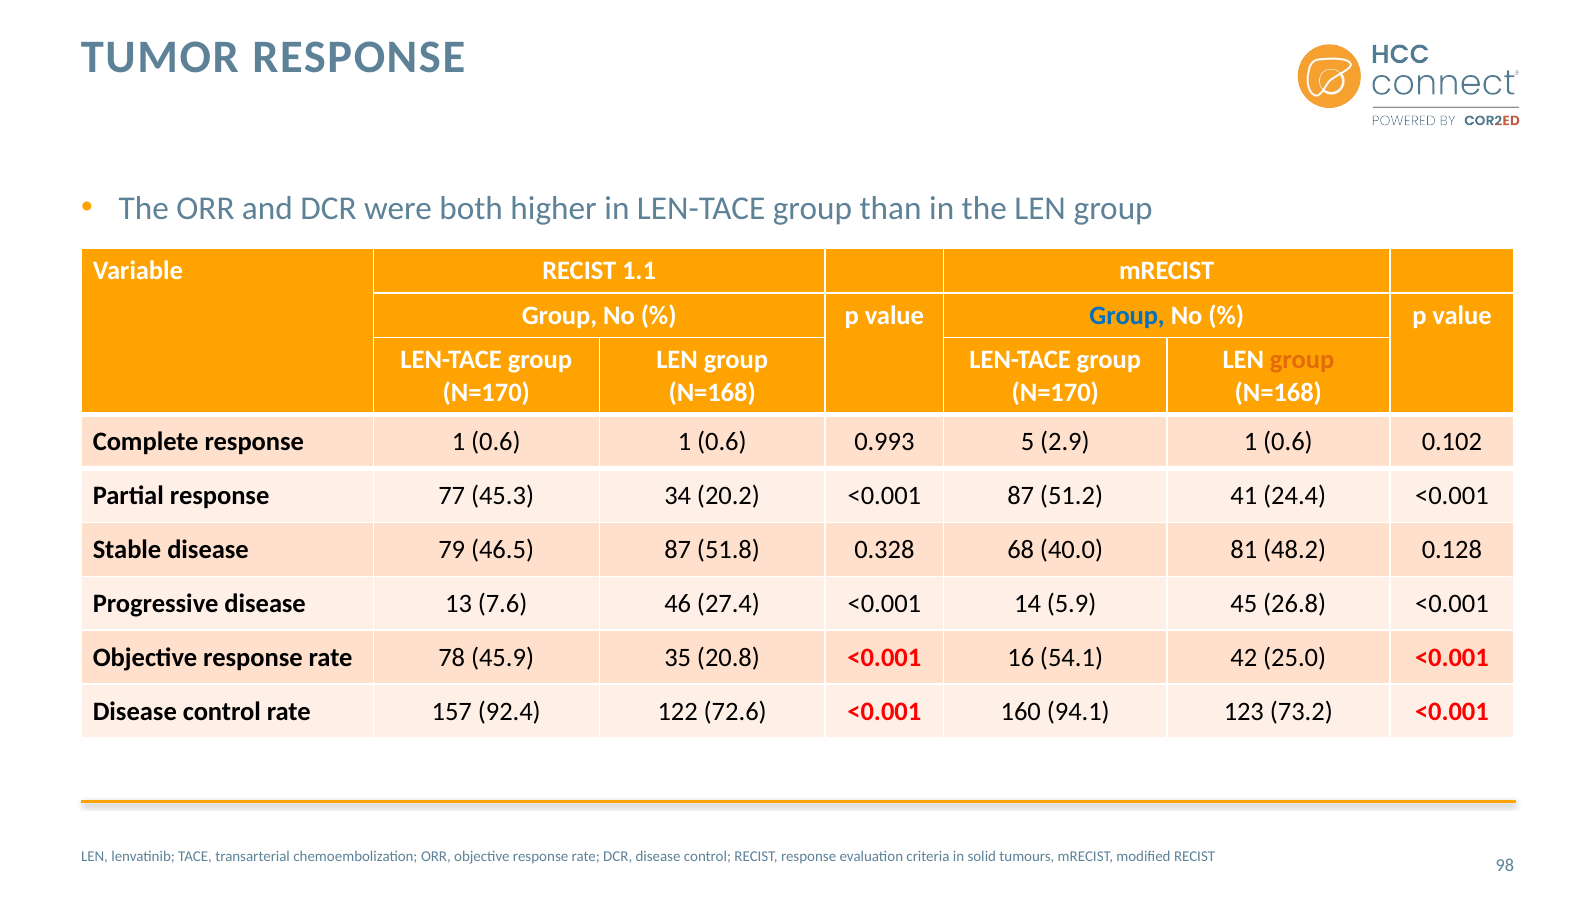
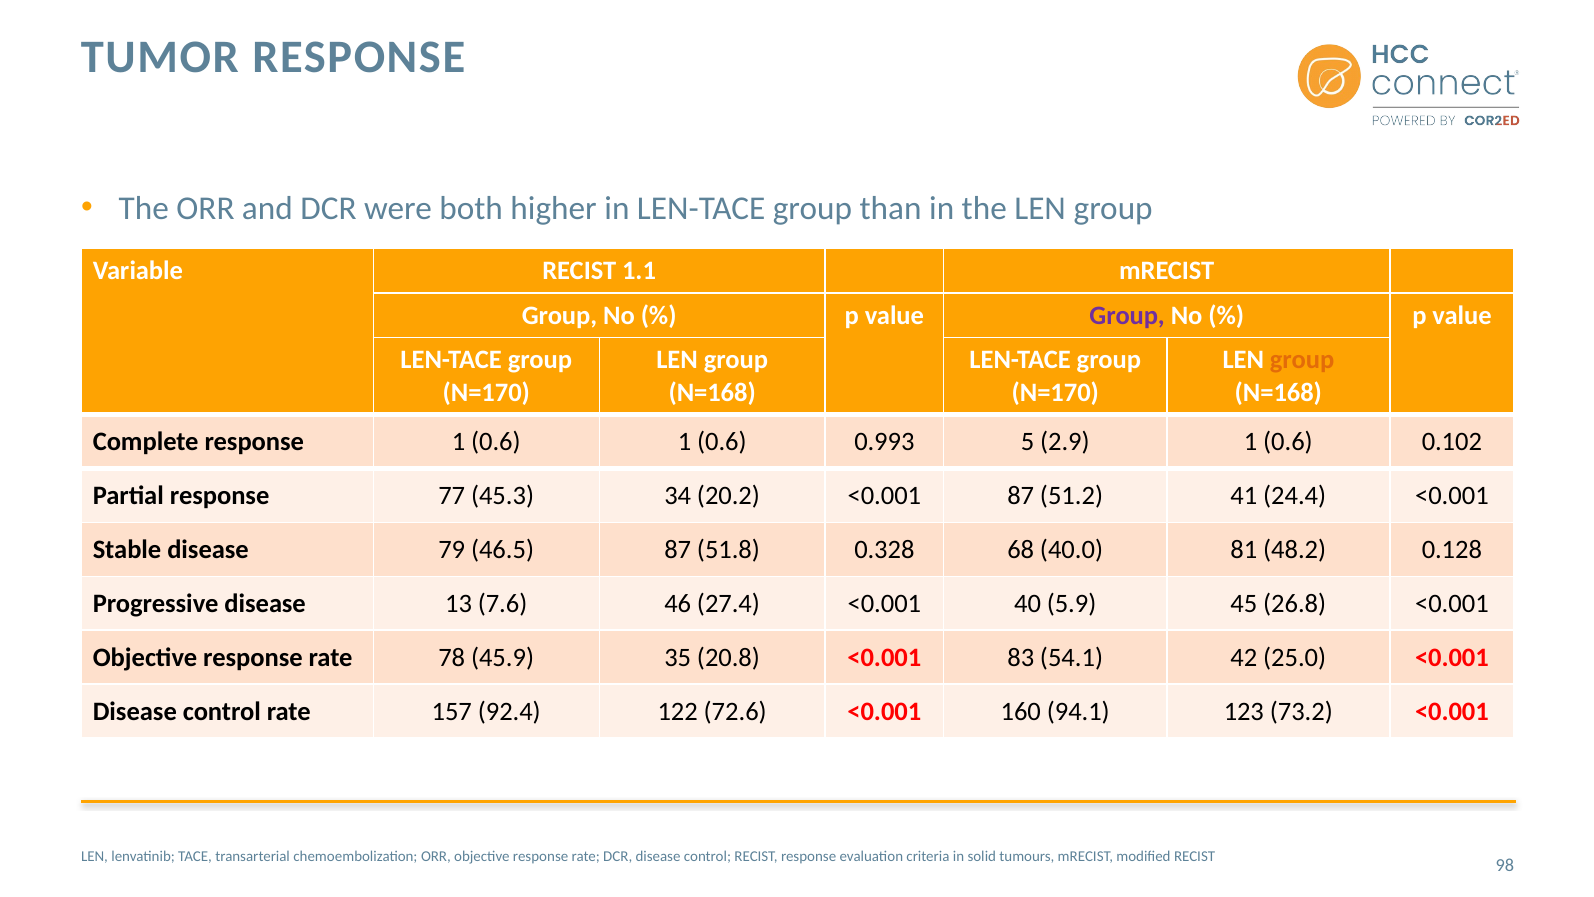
Group at (1127, 315) colour: blue -> purple
14: 14 -> 40
16: 16 -> 83
